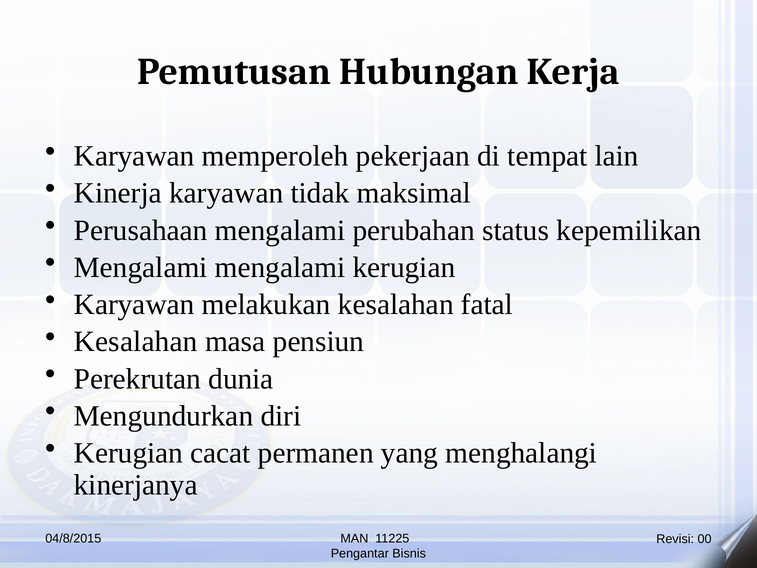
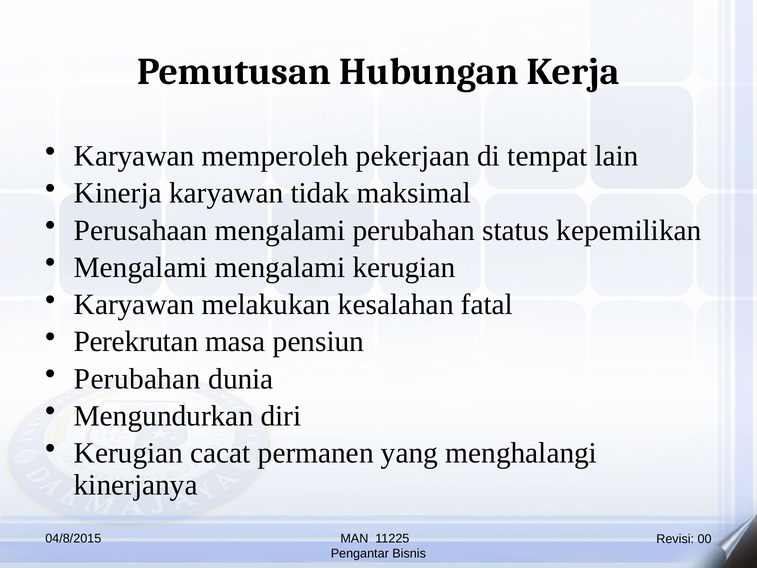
Kesalahan at (136, 342): Kesalahan -> Perekrutan
Perekrutan at (137, 379): Perekrutan -> Perubahan
